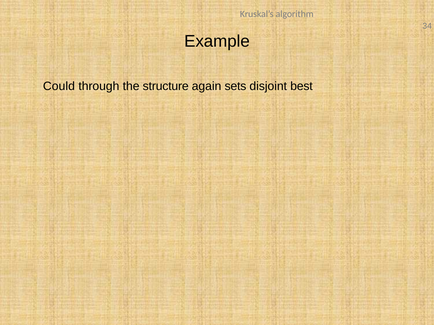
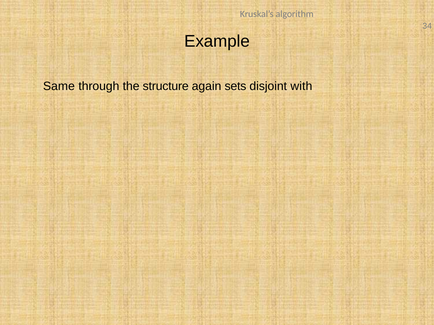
Could: Could -> Same
best: best -> with
